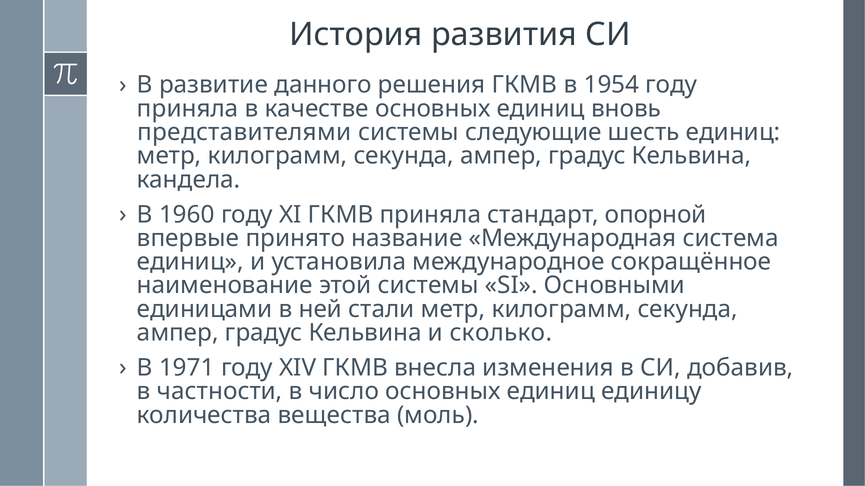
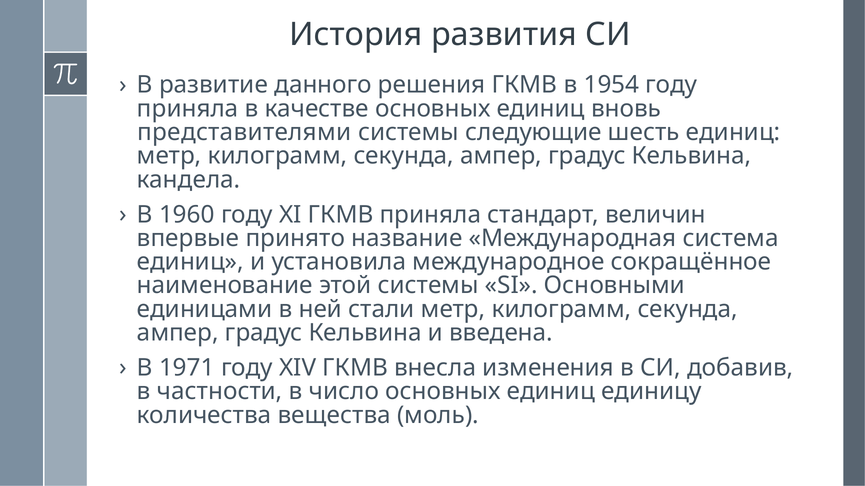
опорной: опорной -> величин
сколько: сколько -> введена
